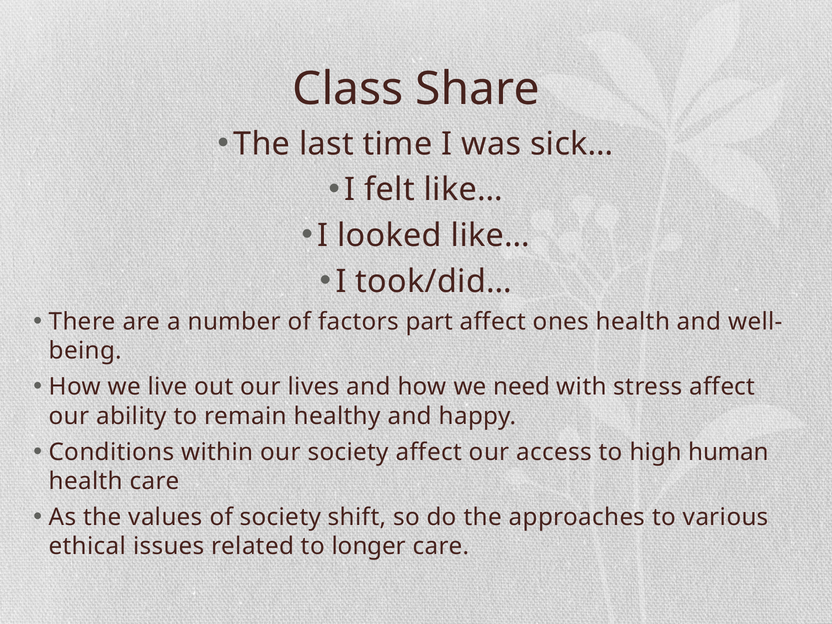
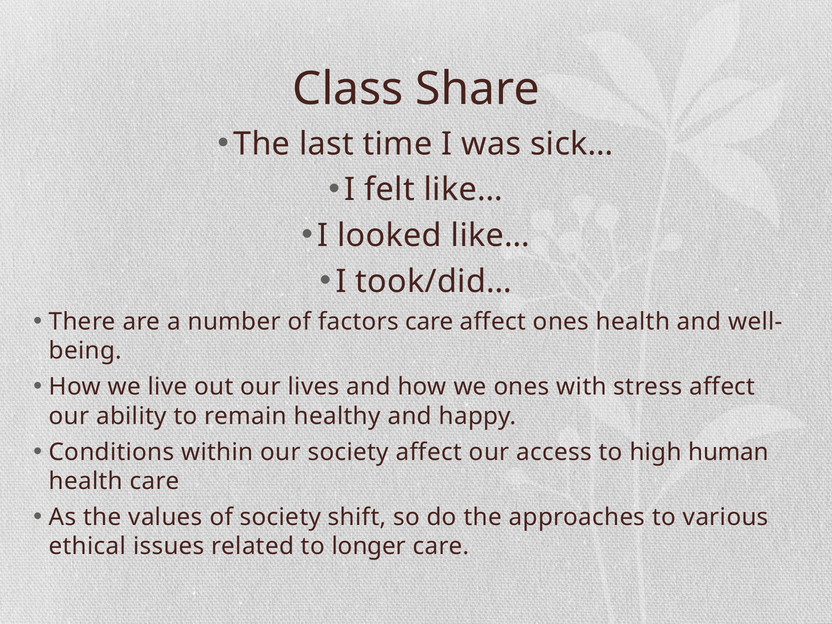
factors part: part -> care
we need: need -> ones
